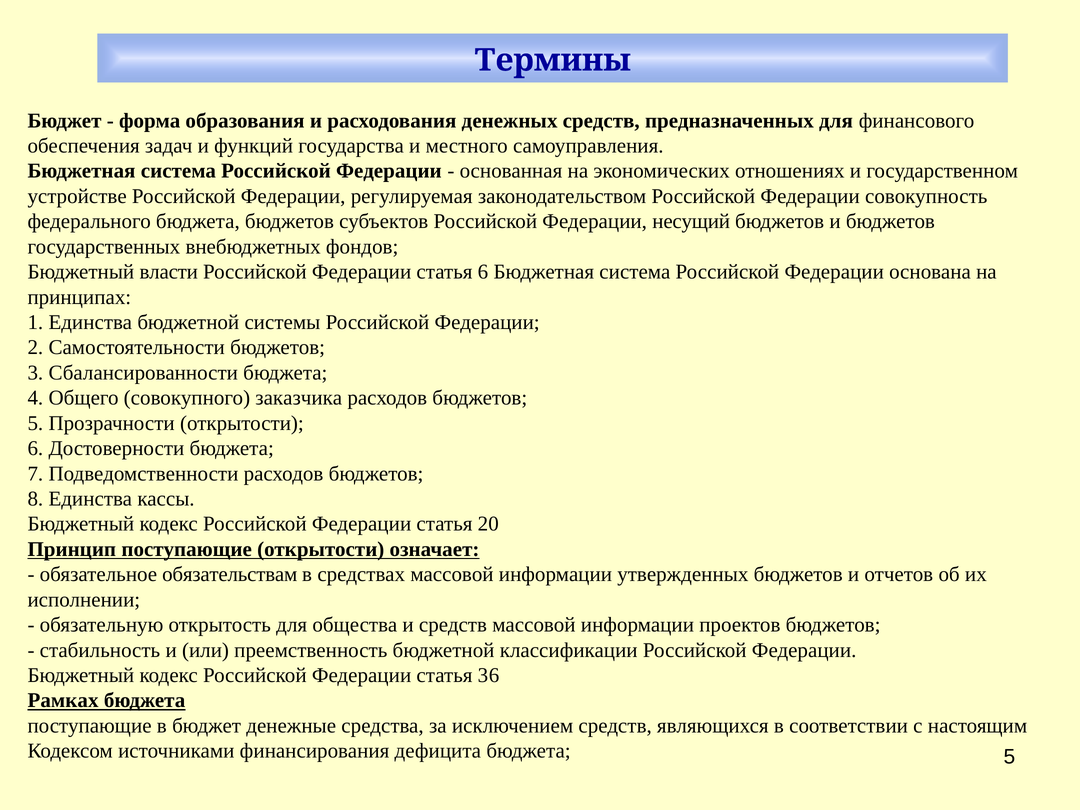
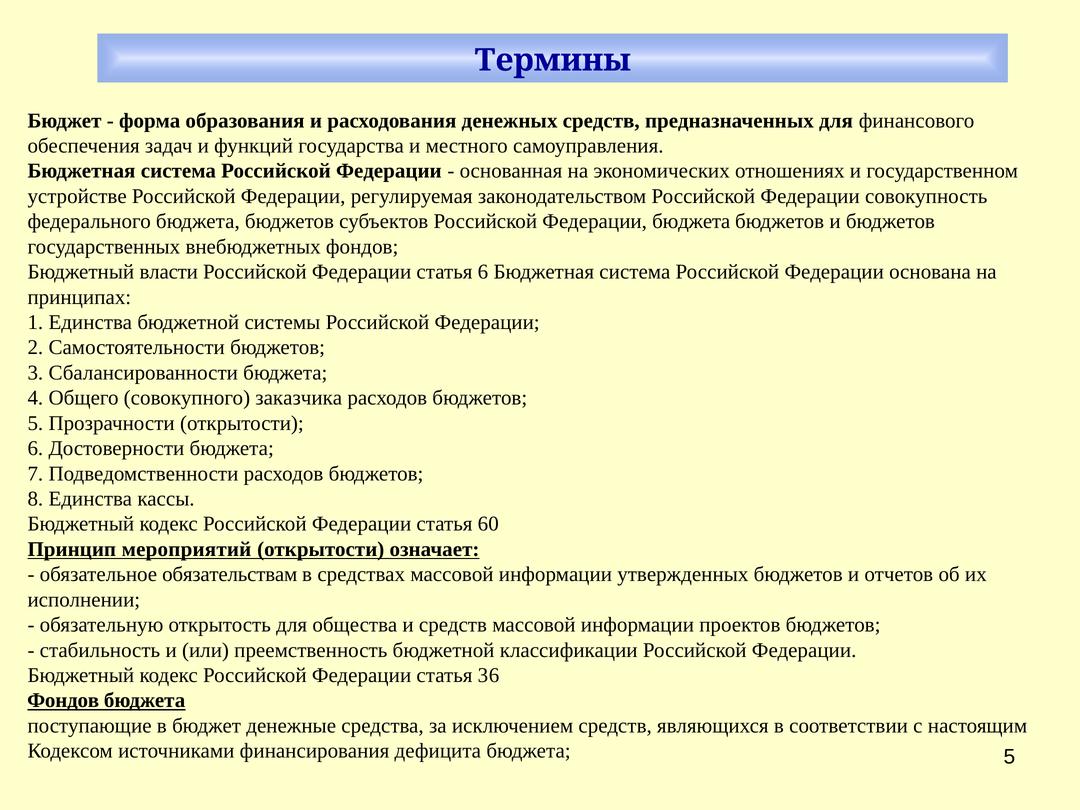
Федерации несущий: несущий -> бюджета
20: 20 -> 60
Принцип поступающие: поступающие -> мероприятий
Рамках at (63, 701): Рамках -> Фондов
